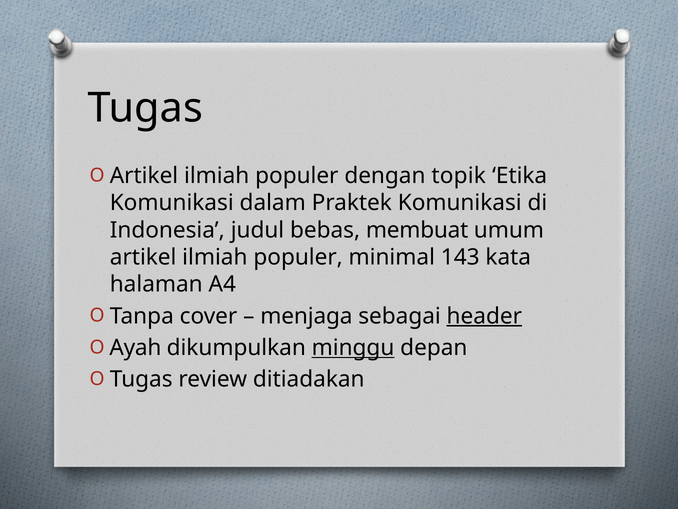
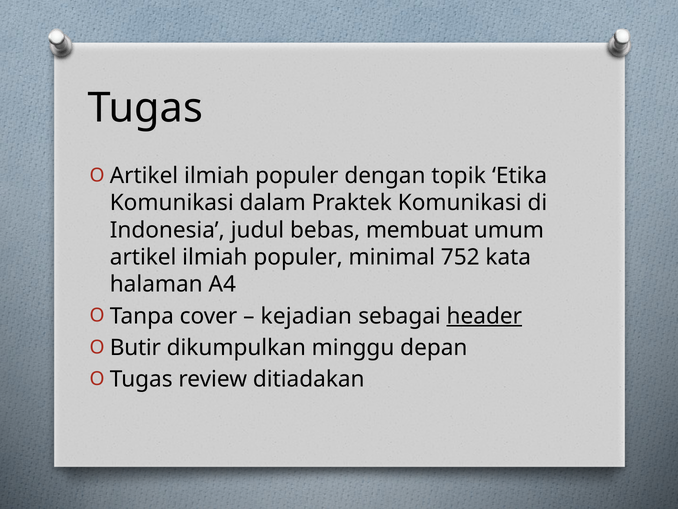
143: 143 -> 752
menjaga: menjaga -> kejadian
Ayah: Ayah -> Butir
minggu underline: present -> none
